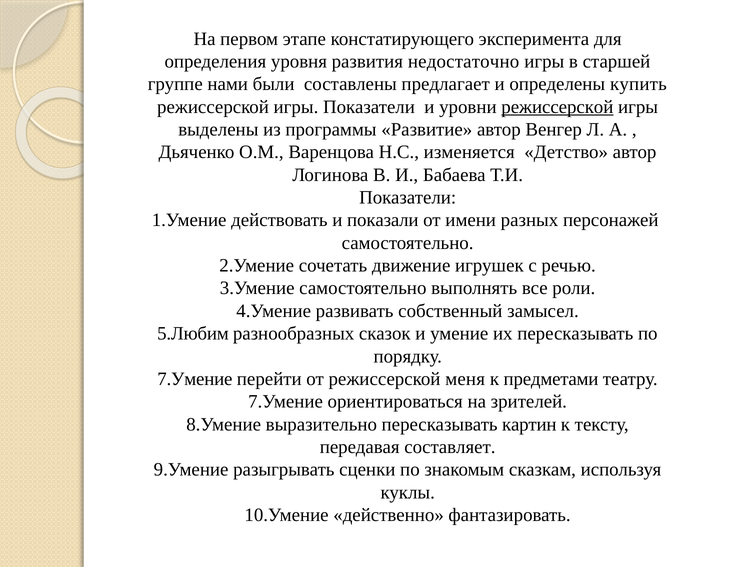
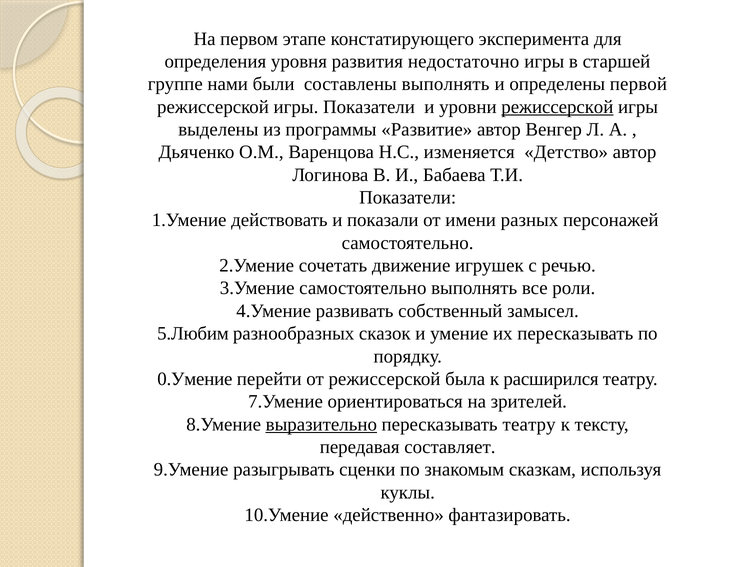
составлены предлагает: предлагает -> выполнять
купить: купить -> первой
7.Умение at (195, 379): 7.Умение -> 0.Умение
меня: меня -> была
предметами: предметами -> расширился
выразительно underline: none -> present
пересказывать картин: картин -> театру
